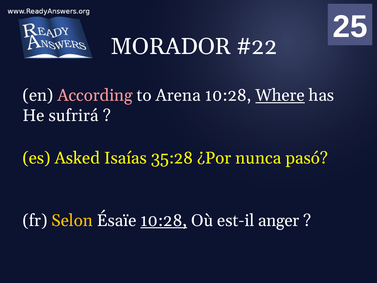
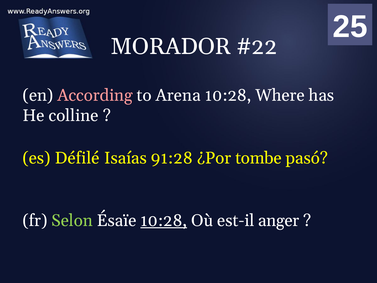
Where underline: present -> none
sufrirá: sufrirá -> colline
Asked: Asked -> Défilé
35:28: 35:28 -> 91:28
nunca: nunca -> tombe
Selon colour: yellow -> light green
